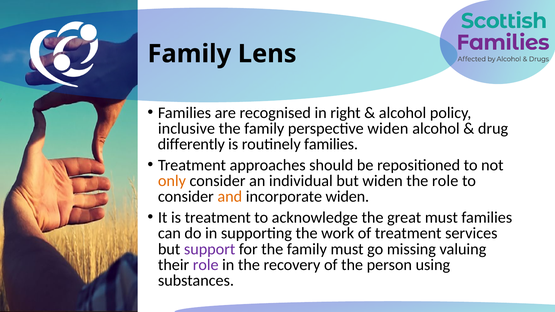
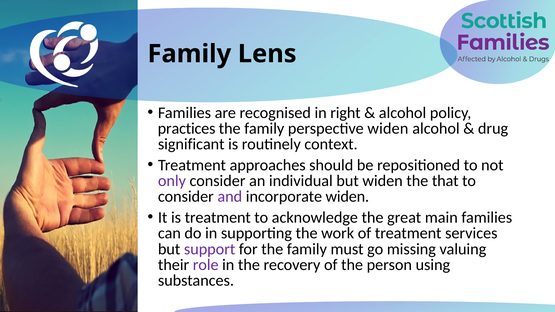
inclusive: inclusive -> practices
differently: differently -> significant
routinely families: families -> context
only colour: orange -> purple
the role: role -> that
and colour: orange -> purple
great must: must -> main
